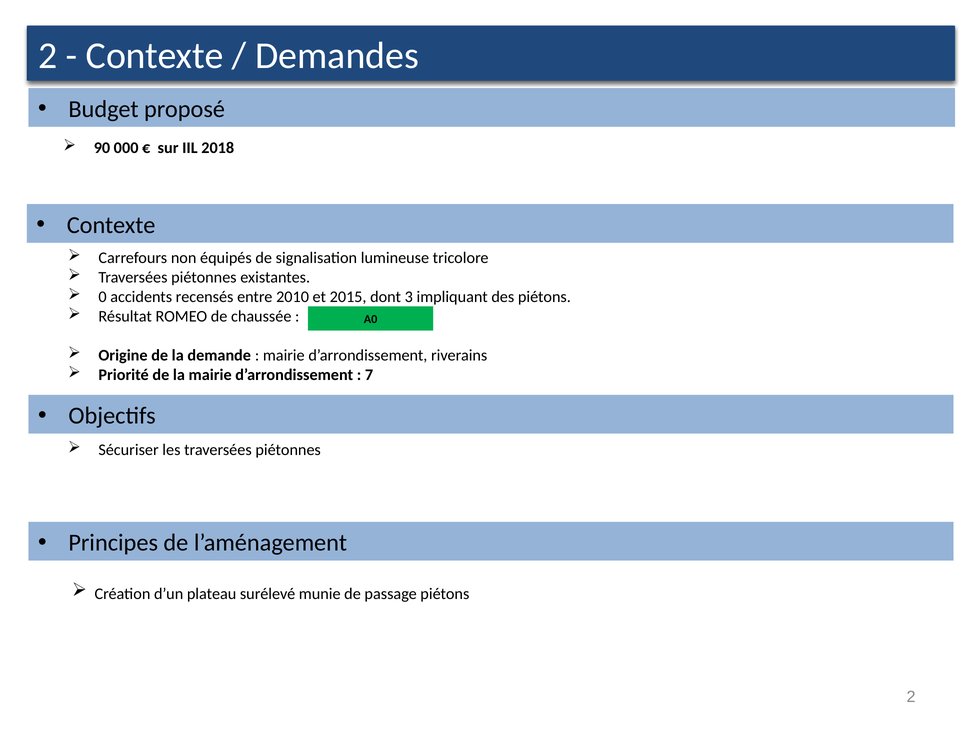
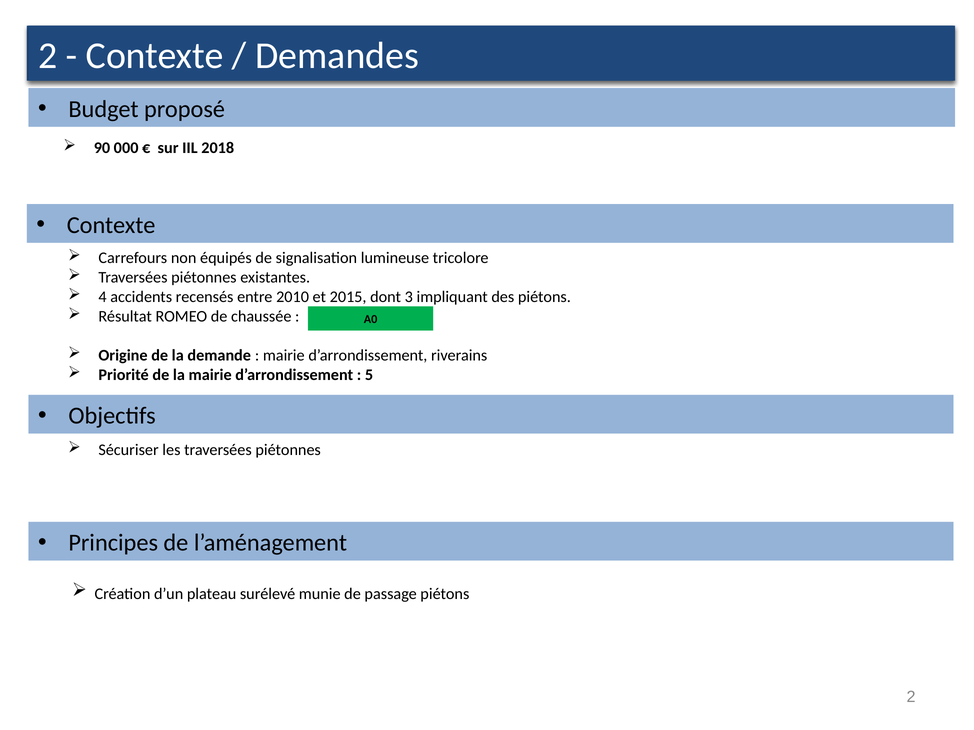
0: 0 -> 4
7: 7 -> 5
